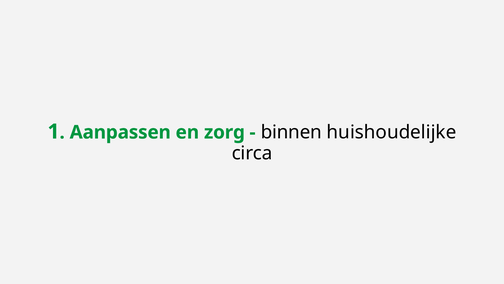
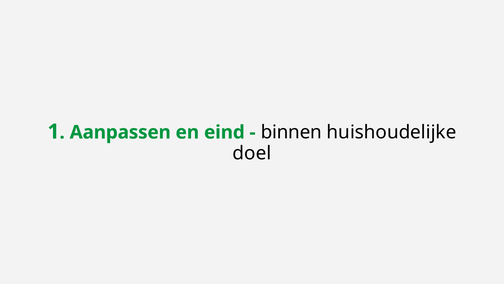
zorg: zorg -> eind
circa: circa -> doel
